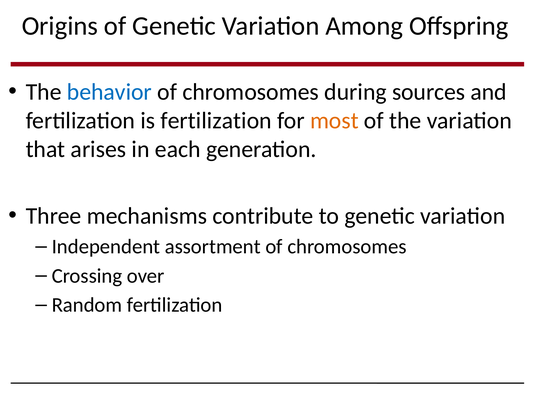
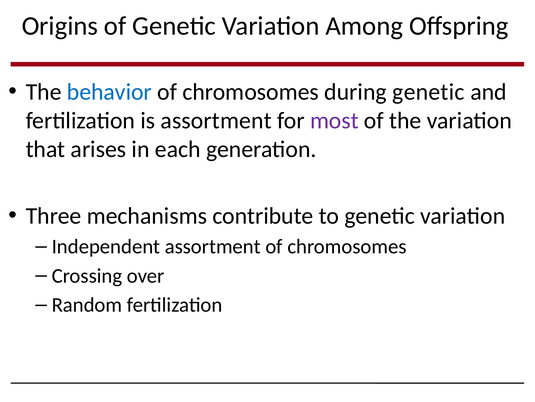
during sources: sources -> genetic
is fertilization: fertilization -> assortment
most colour: orange -> purple
